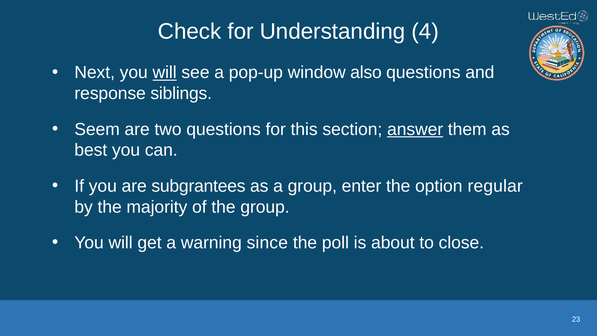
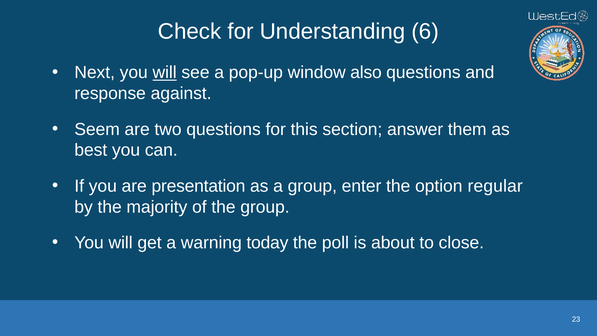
4: 4 -> 6
siblings: siblings -> against
answer underline: present -> none
subgrantees: subgrantees -> presentation
since: since -> today
